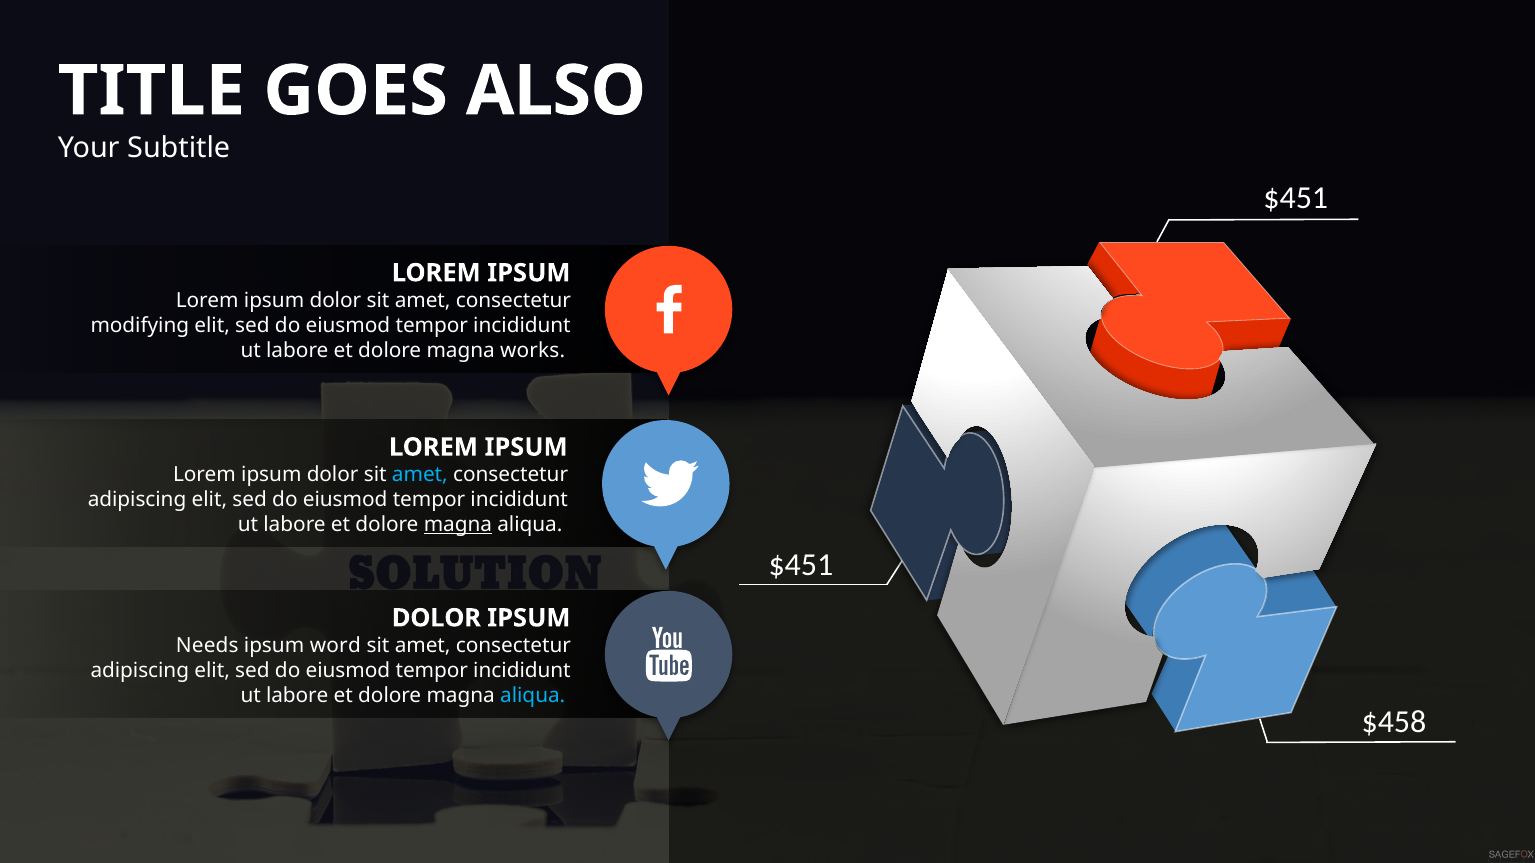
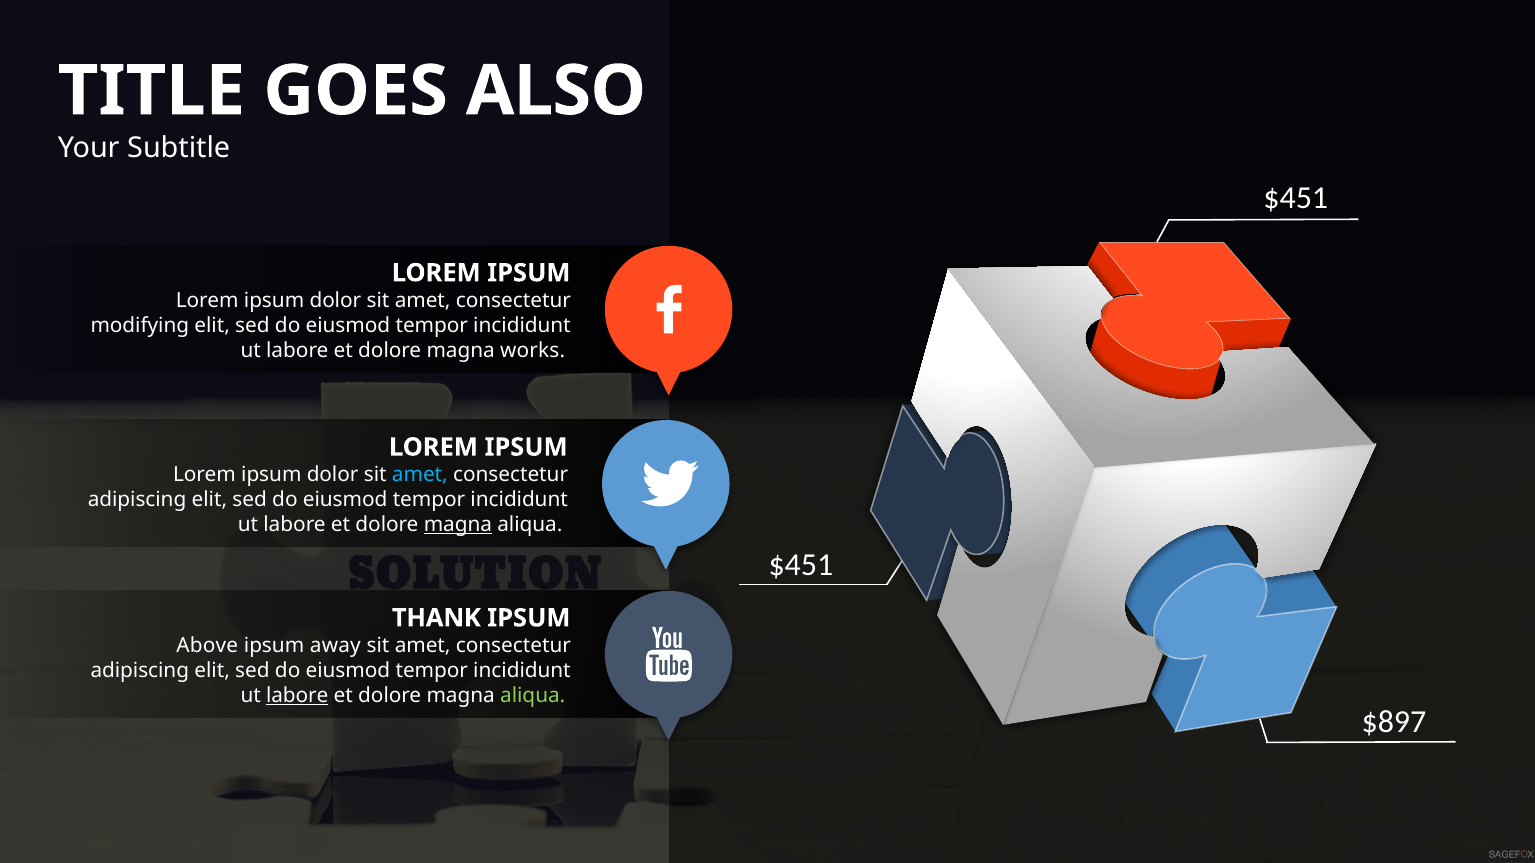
DOLOR at (436, 618): DOLOR -> THANK
Needs: Needs -> Above
word: word -> away
labore at (297, 696) underline: none -> present
aliqua at (533, 696) colour: light blue -> light green
$458: $458 -> $897
